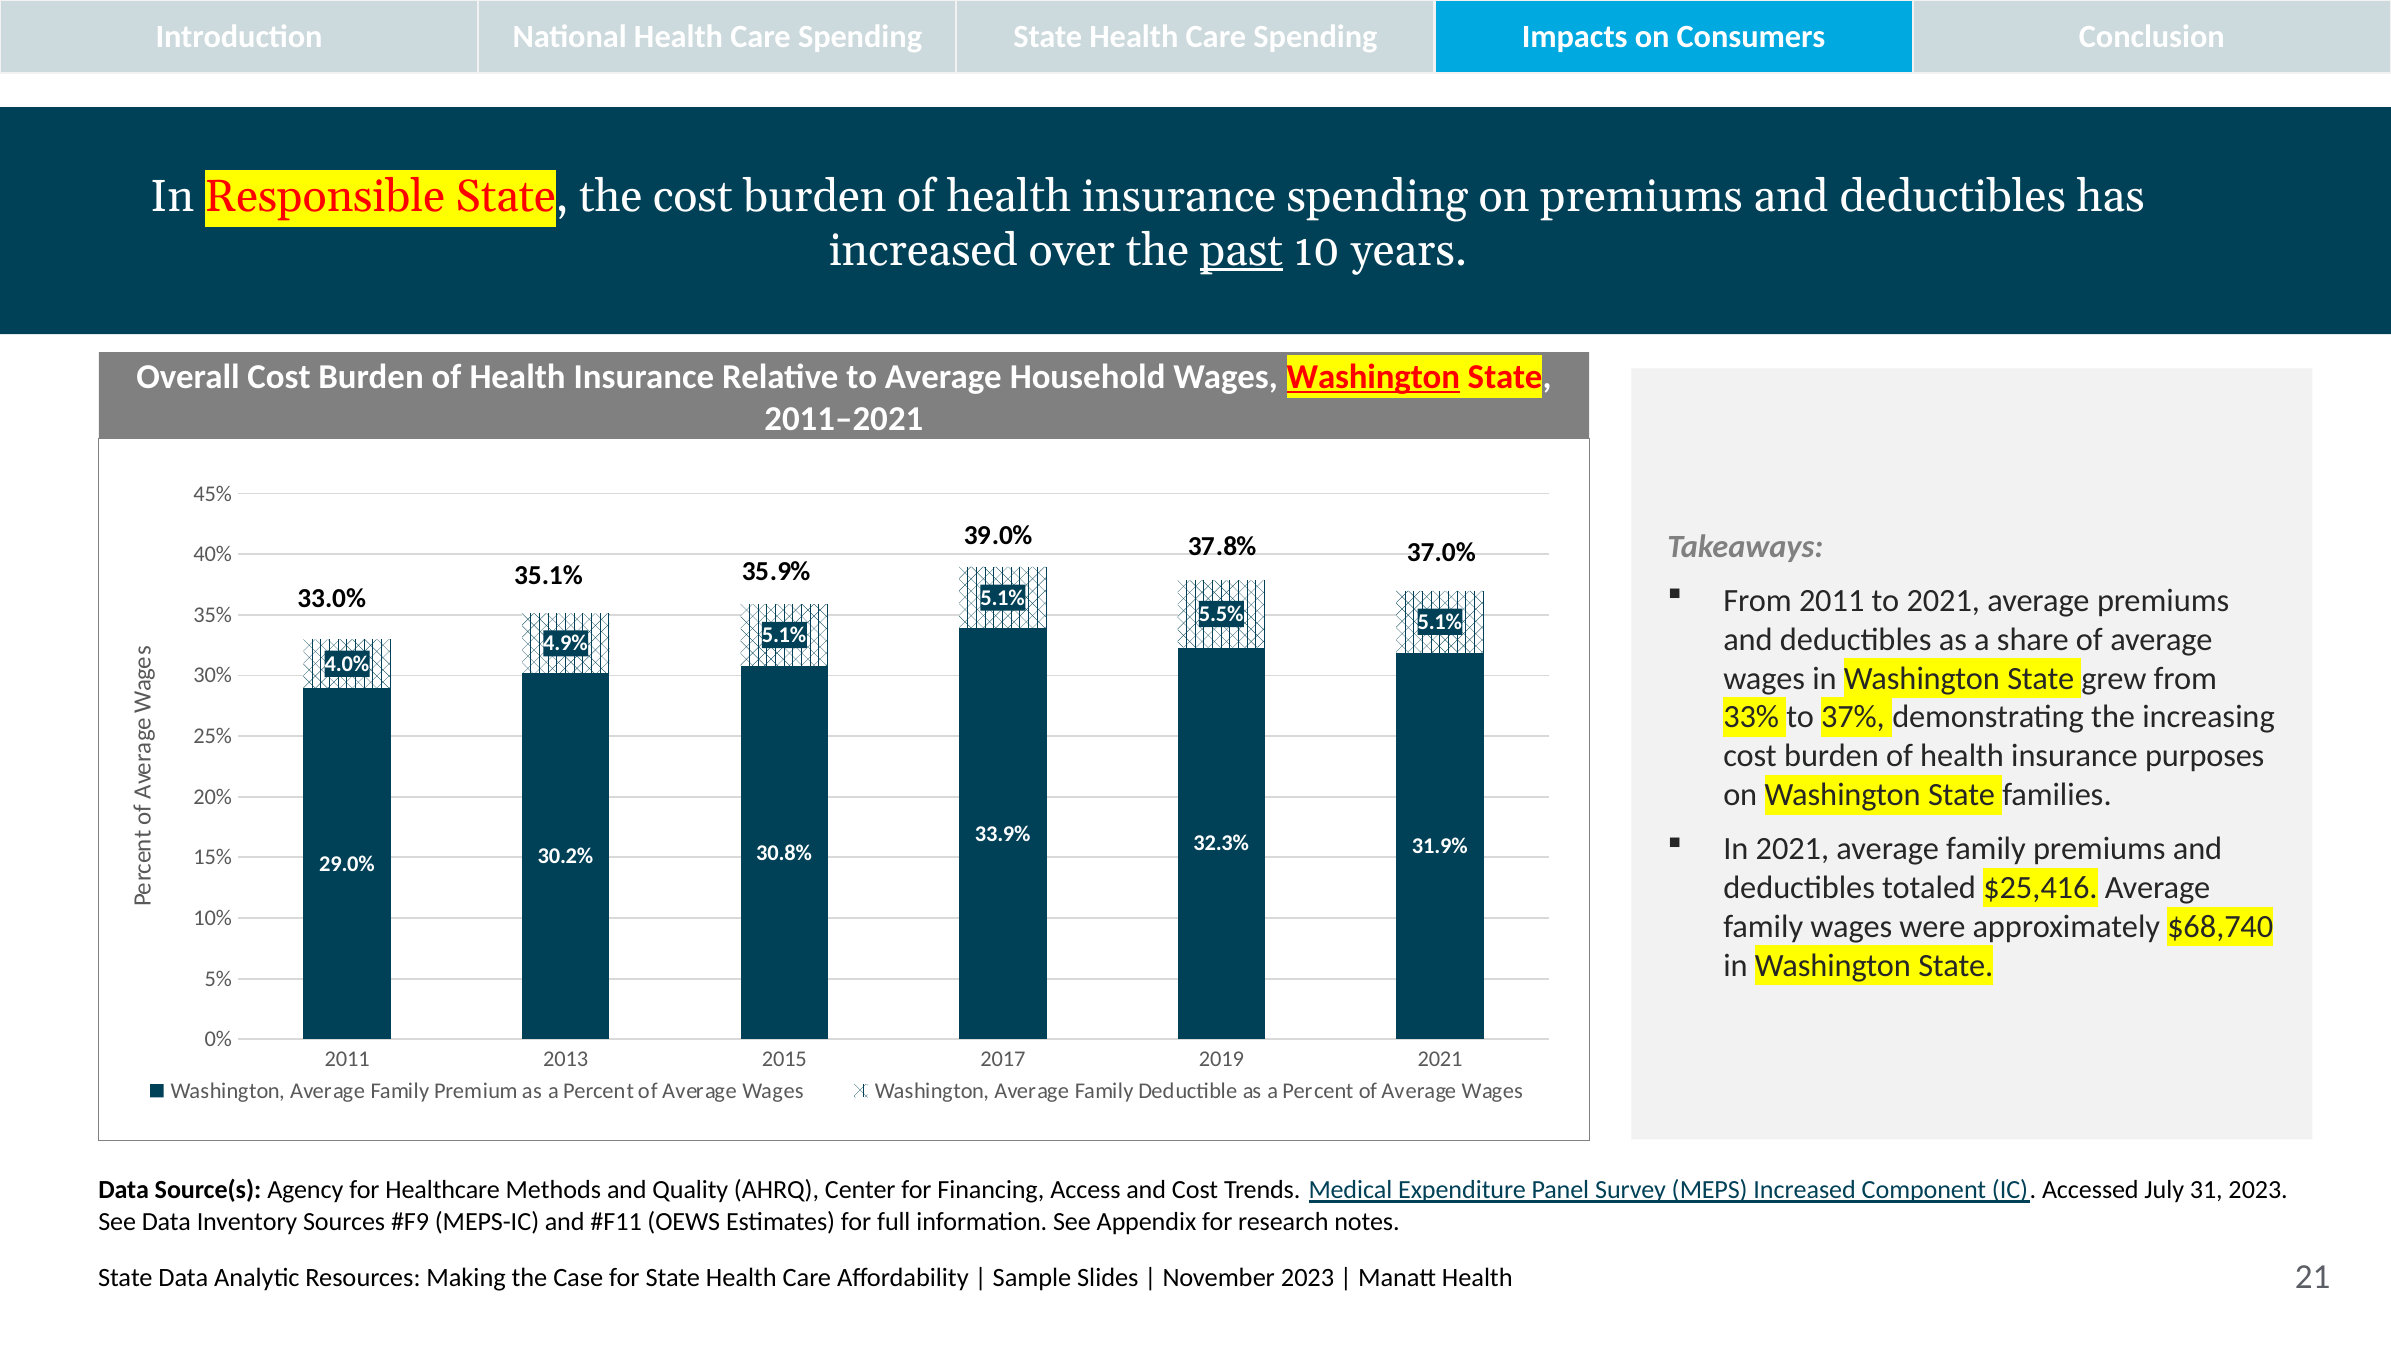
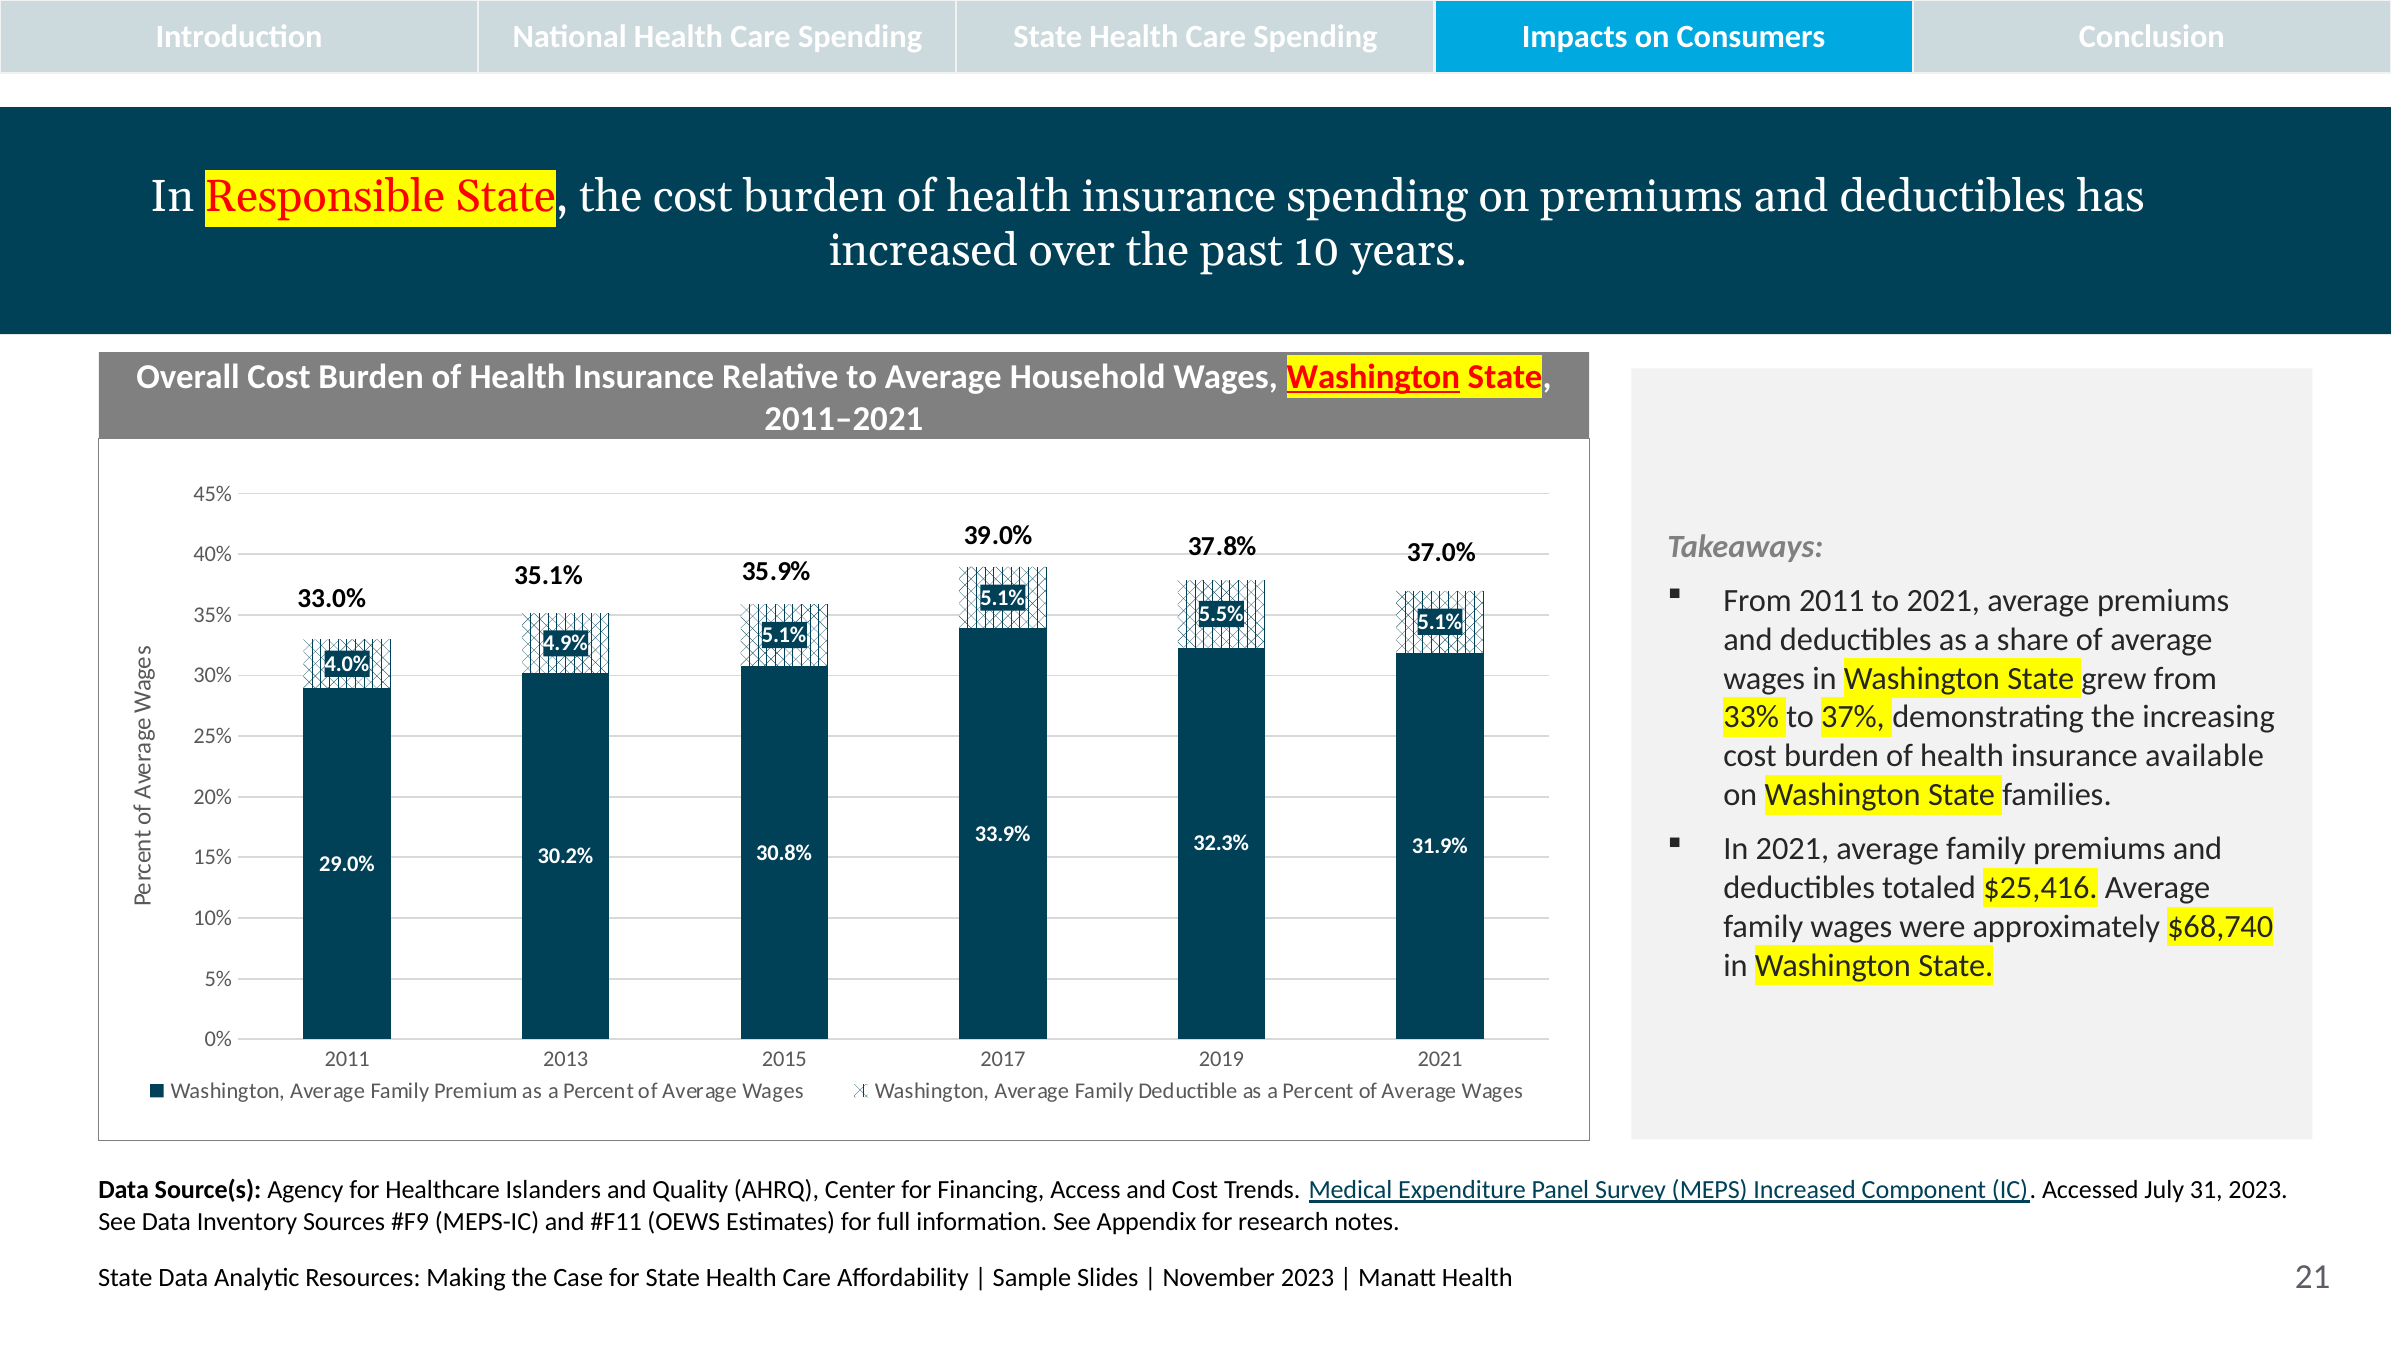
past underline: present -> none
purposes: purposes -> available
Methods: Methods -> Islanders
